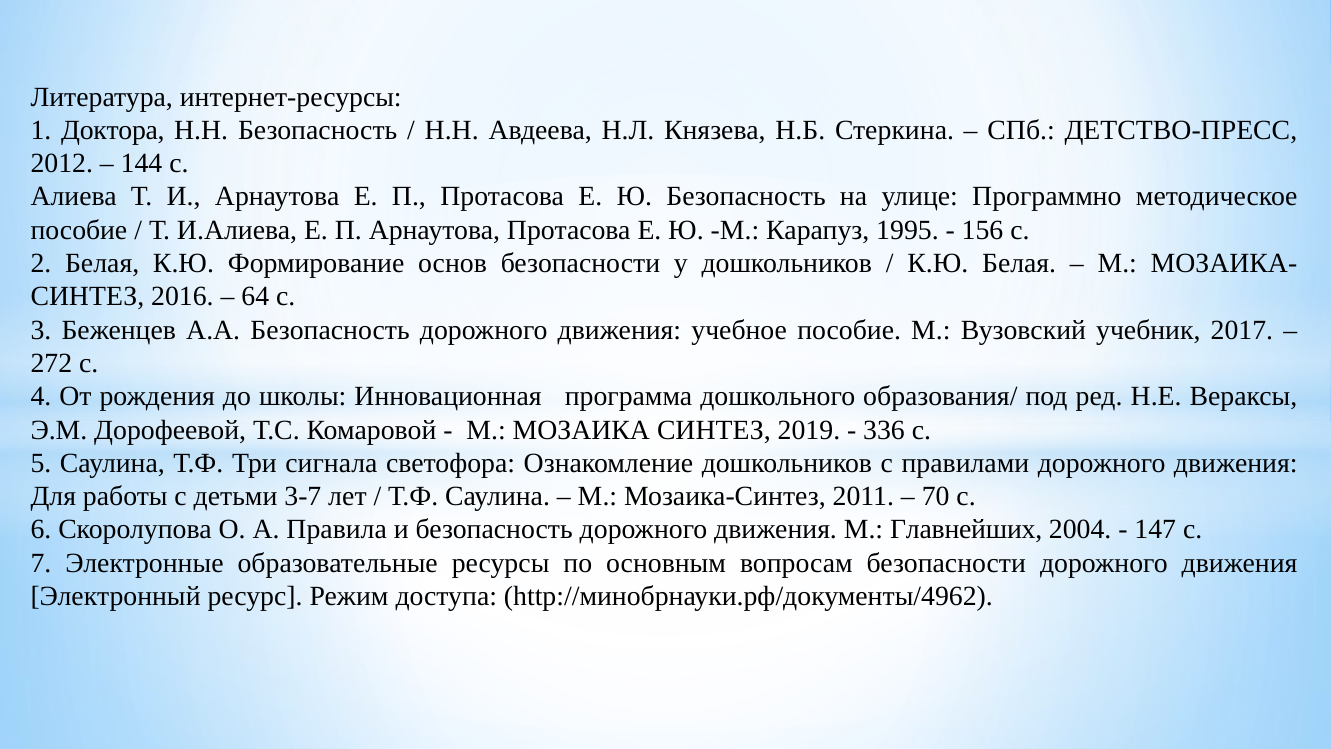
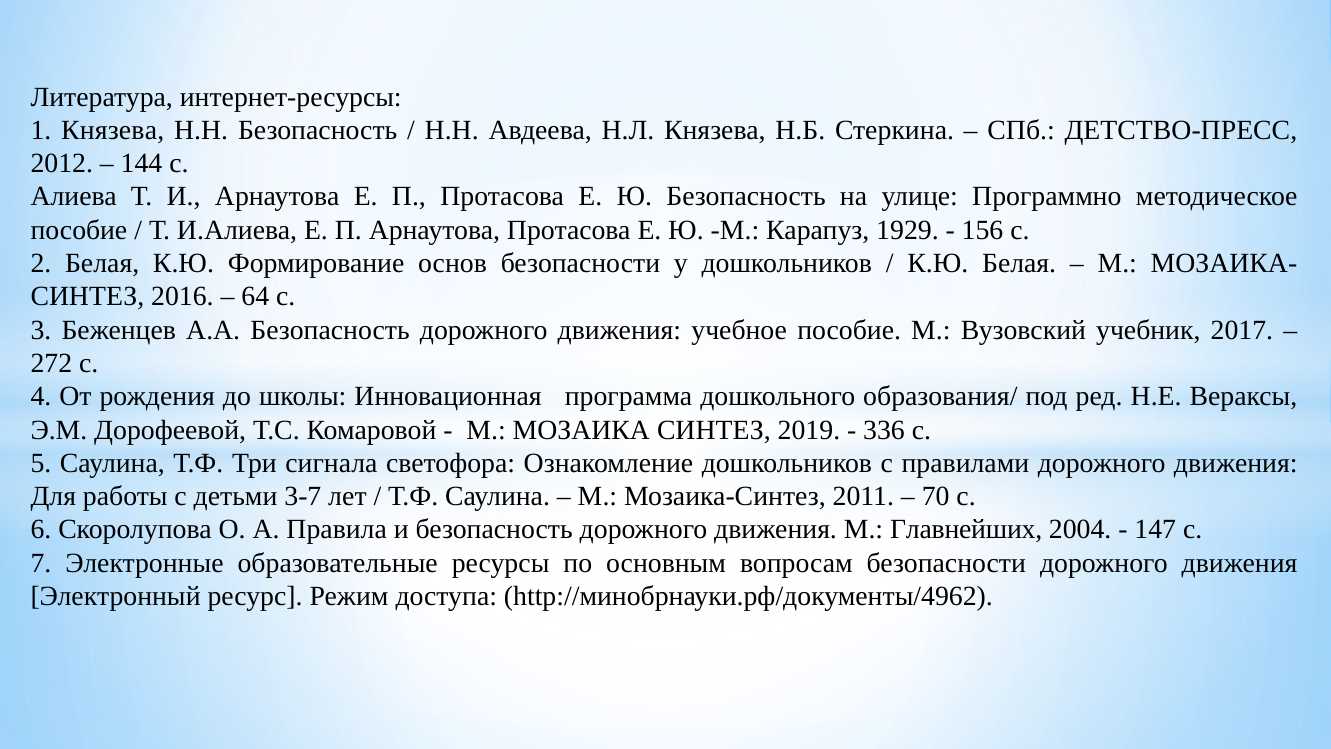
1 Доктора: Доктора -> Князева
1995: 1995 -> 1929
